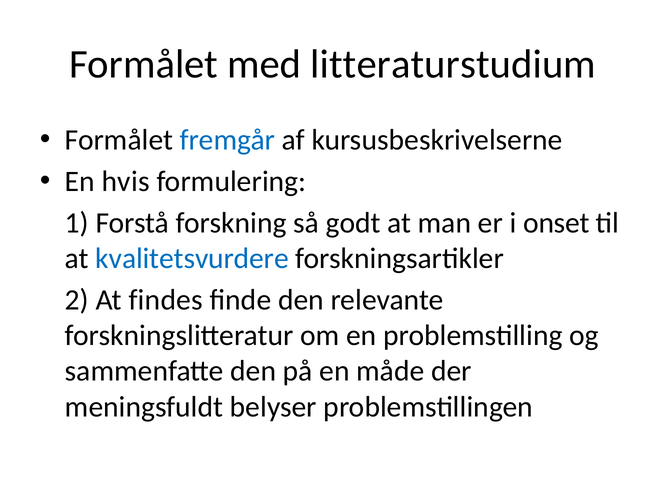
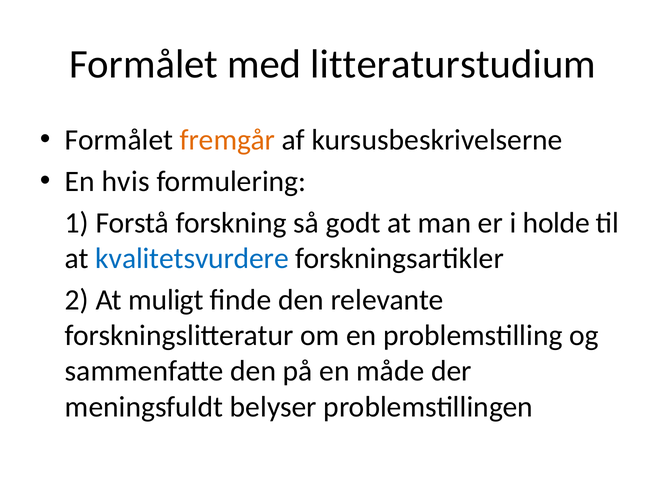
fremgår colour: blue -> orange
onset: onset -> holde
findes: findes -> muligt
